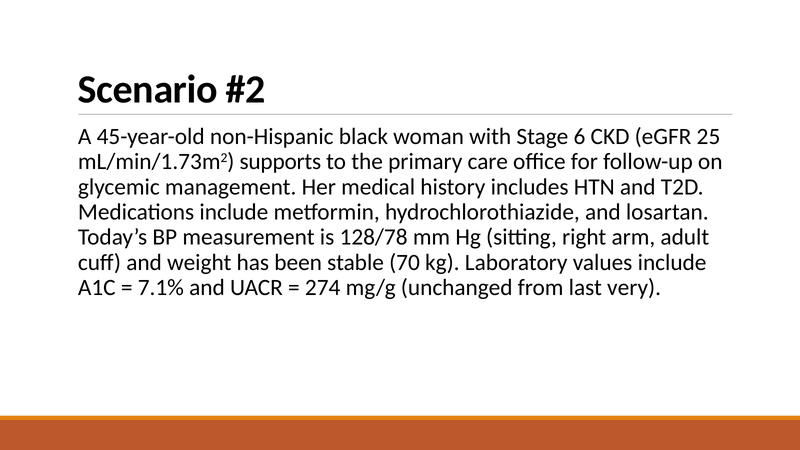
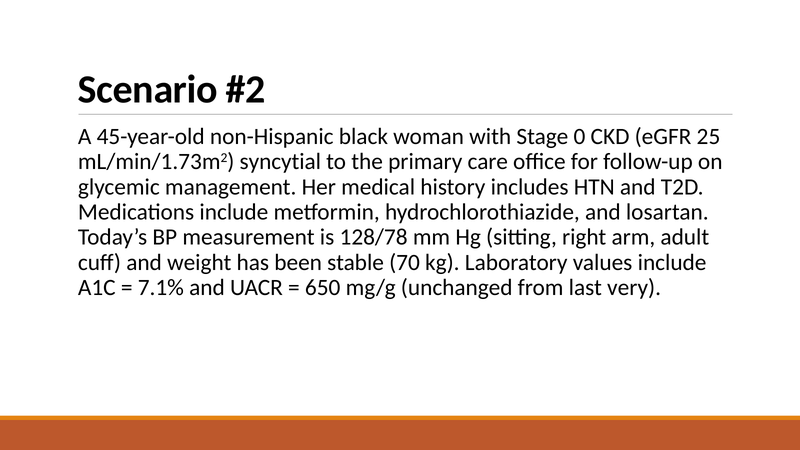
6: 6 -> 0
supports: supports -> syncytial
274: 274 -> 650
